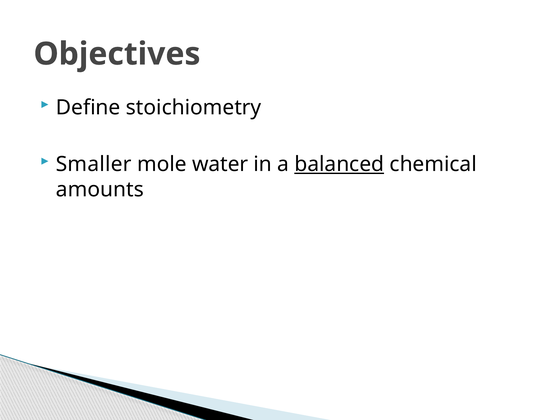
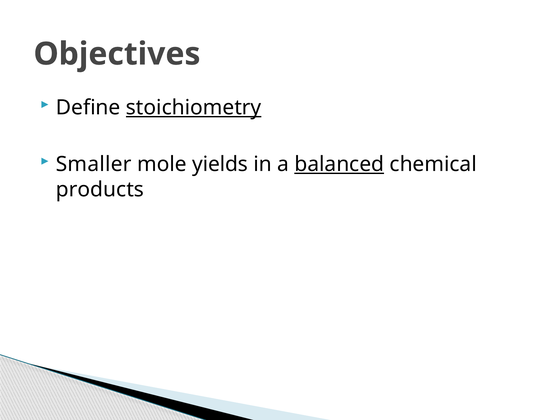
stoichiometry underline: none -> present
water: water -> yields
amounts: amounts -> products
